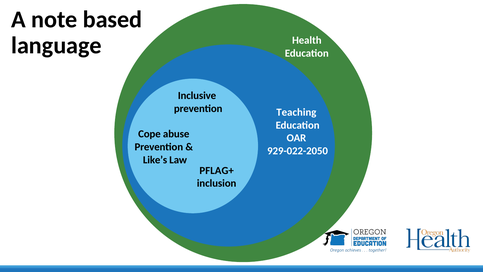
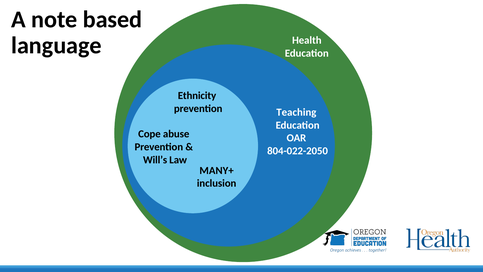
Inclusive: Inclusive -> Ethnicity
929-022-2050: 929-022-2050 -> 804-022-2050
Like’s: Like’s -> Will’s
PFLAG+: PFLAG+ -> MANY+
